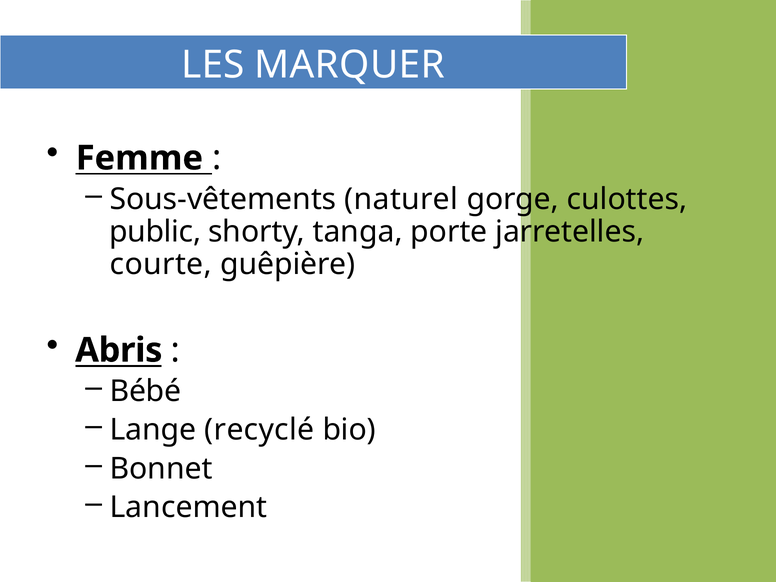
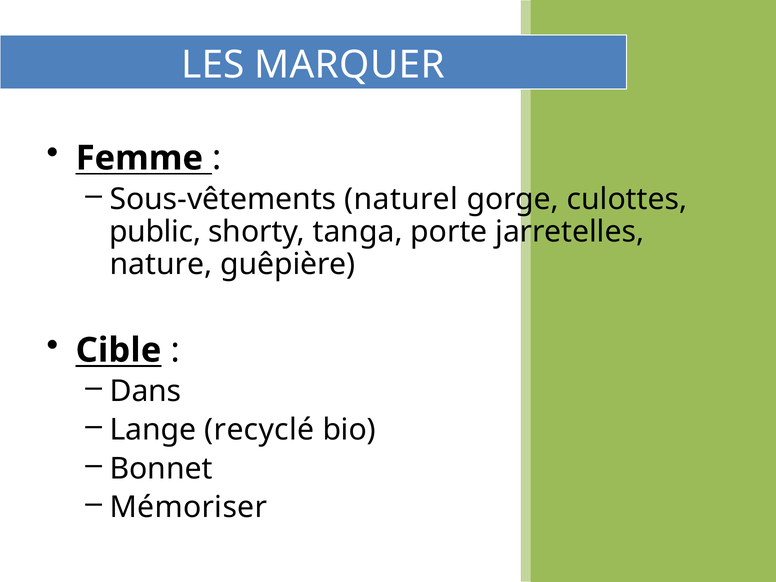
courte: courte -> nature
Abris: Abris -> Cible
Bébé: Bébé -> Dans
Lancement: Lancement -> Mémoriser
